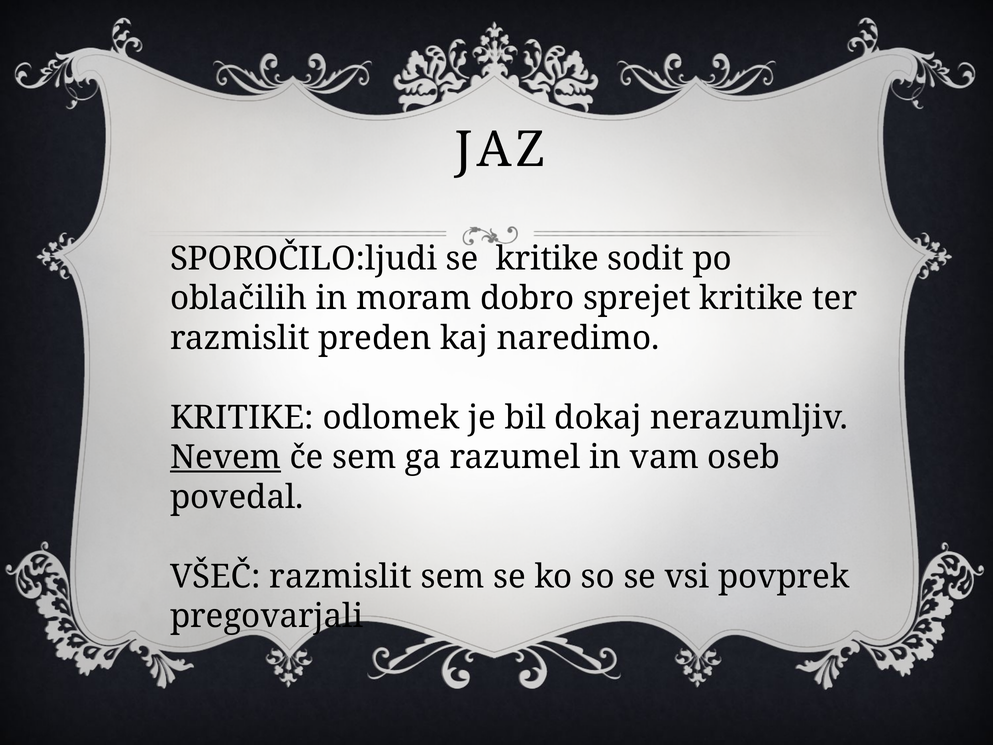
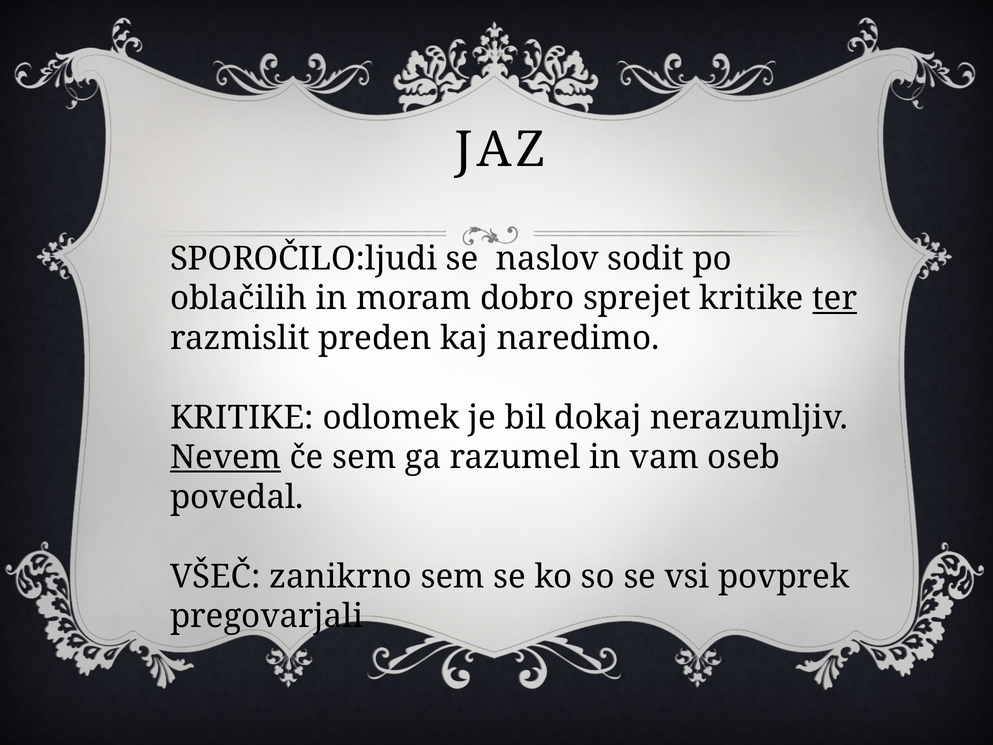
se kritike: kritike -> naslov
ter underline: none -> present
VŠEČ razmislit: razmislit -> zanikrno
